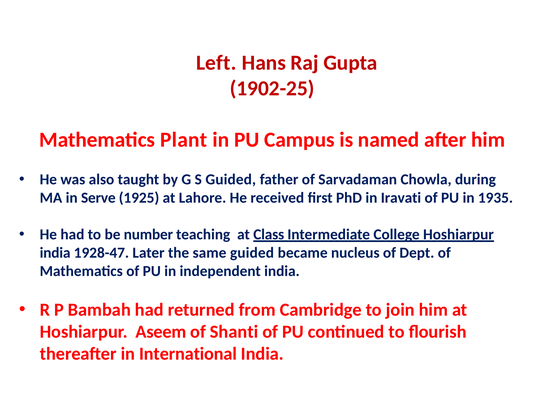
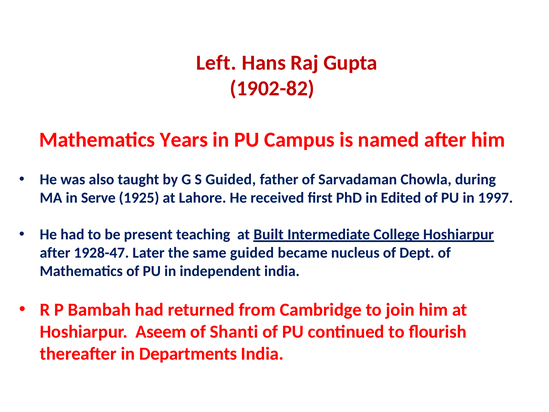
1902-25: 1902-25 -> 1902-82
Plant: Plant -> Years
Iravati: Iravati -> Edited
1935: 1935 -> 1997
number: number -> present
Class: Class -> Built
india at (55, 253): india -> after
International: International -> Departments
